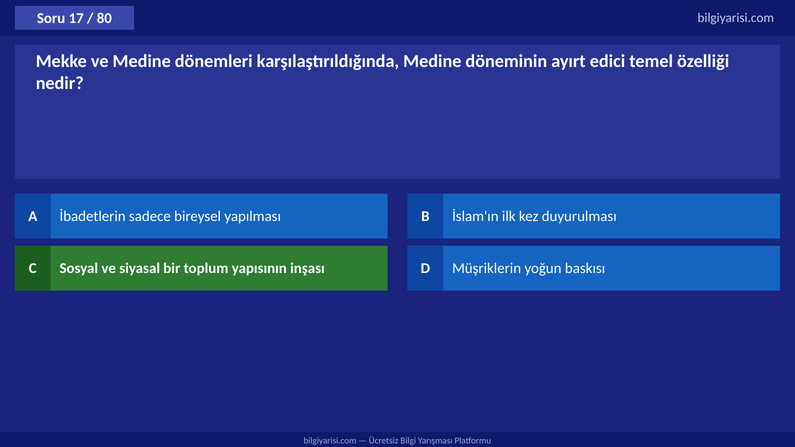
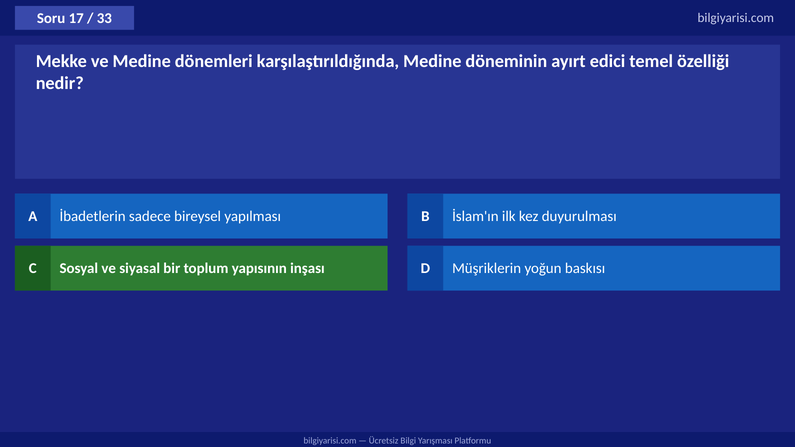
80: 80 -> 33
